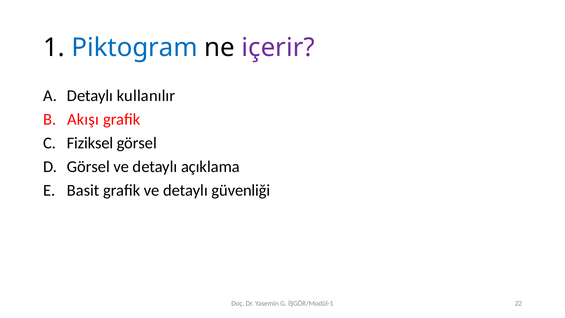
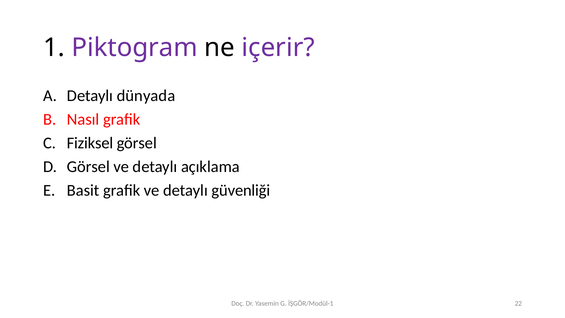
Piktogram colour: blue -> purple
kullanılır: kullanılır -> dünyada
Akışı: Akışı -> Nasıl
